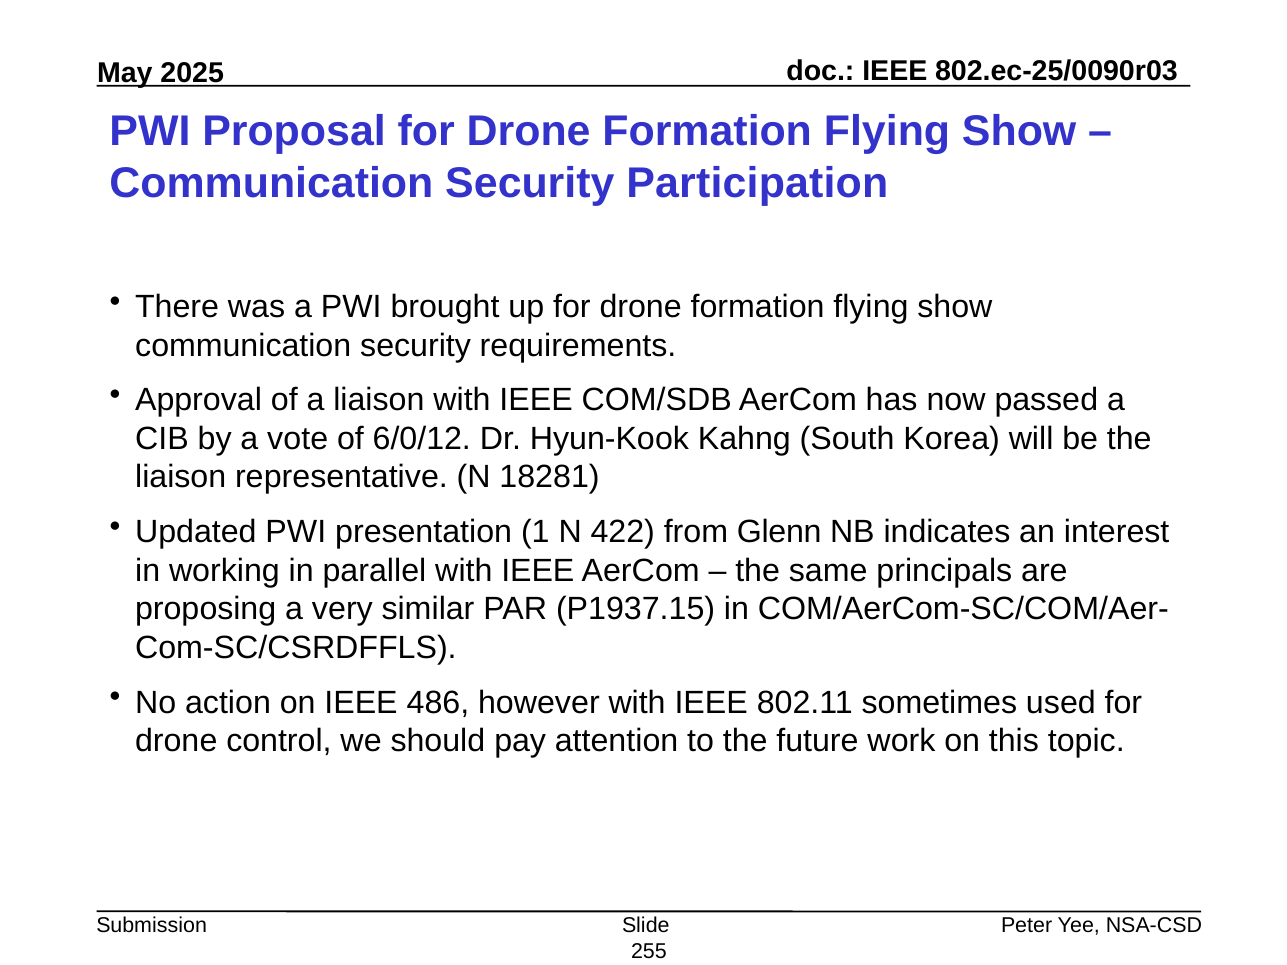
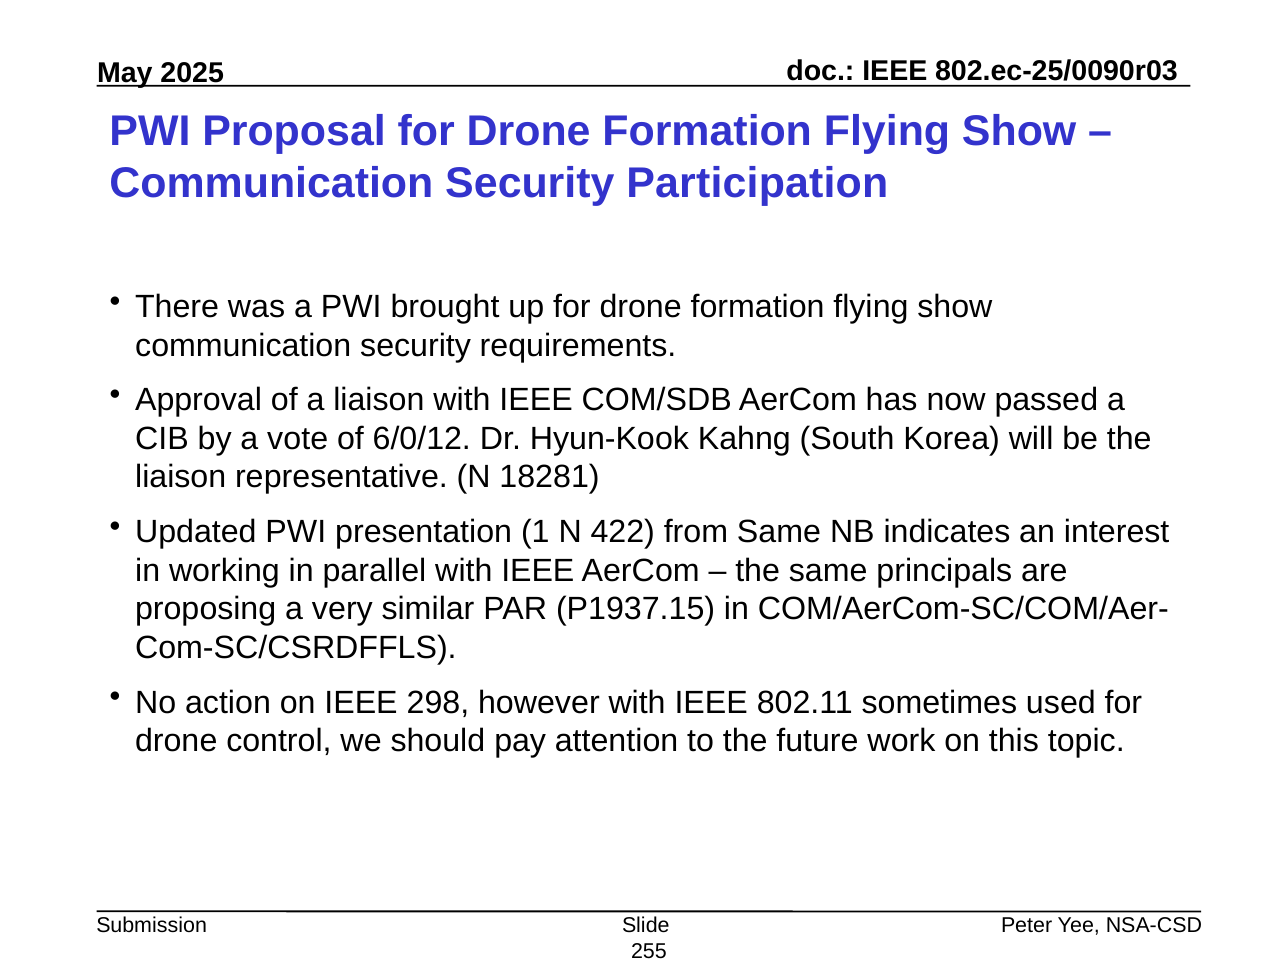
from Glenn: Glenn -> Same
486: 486 -> 298
